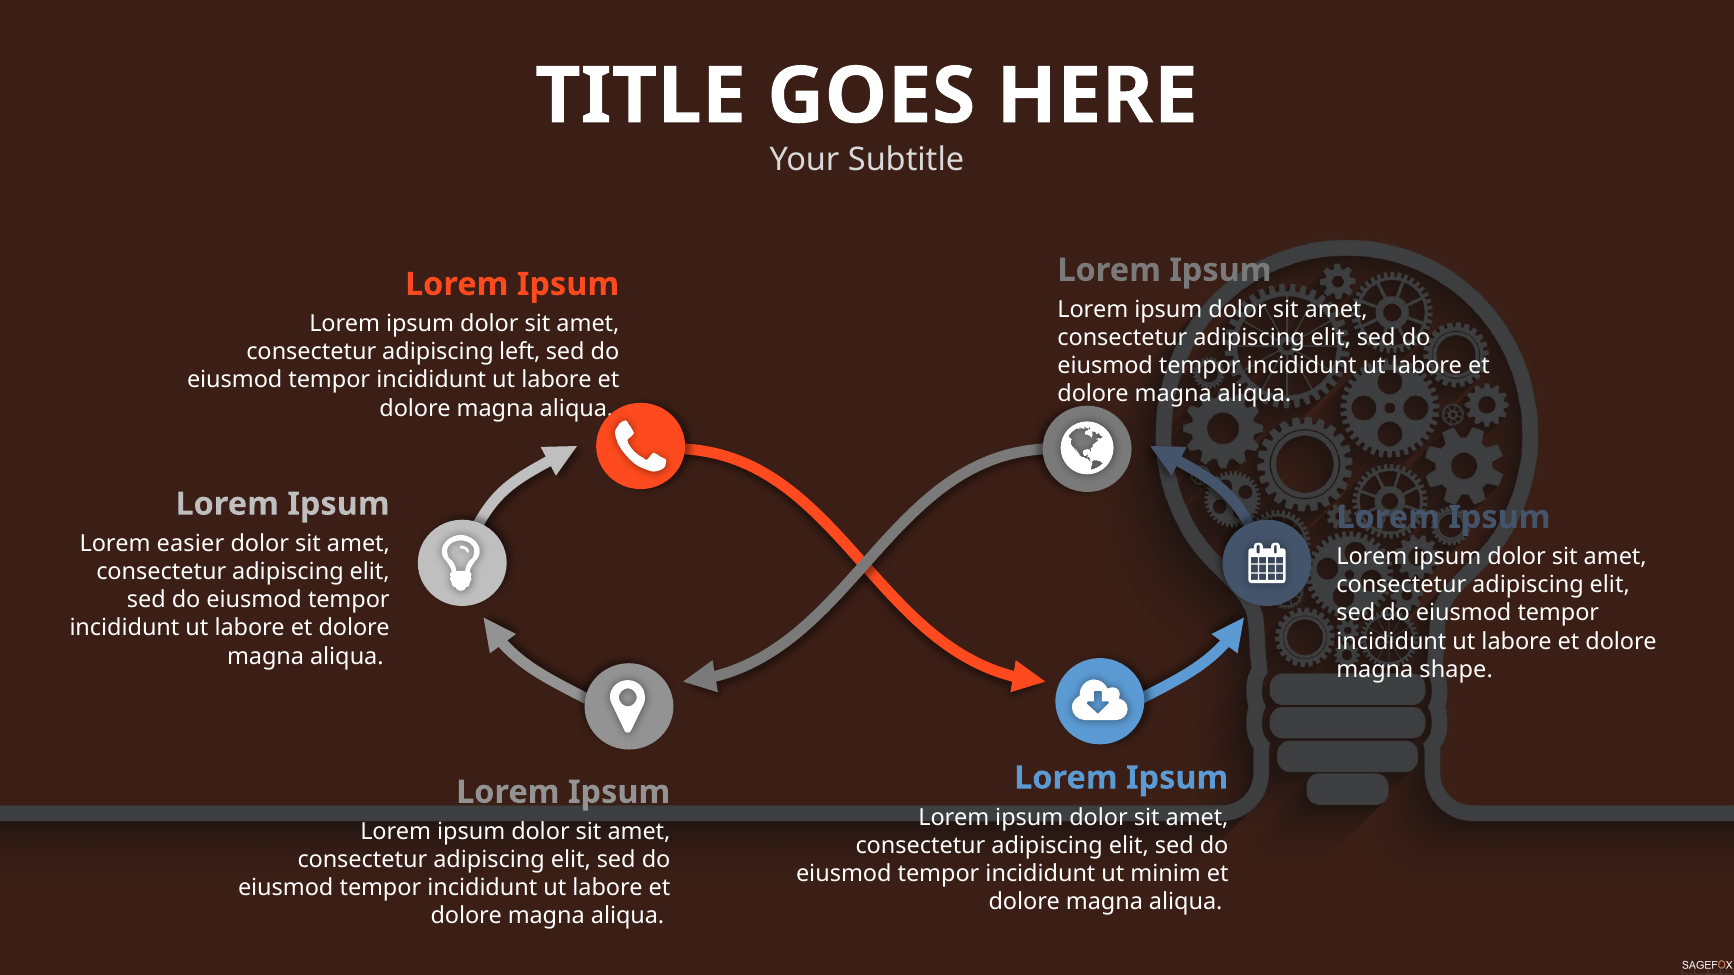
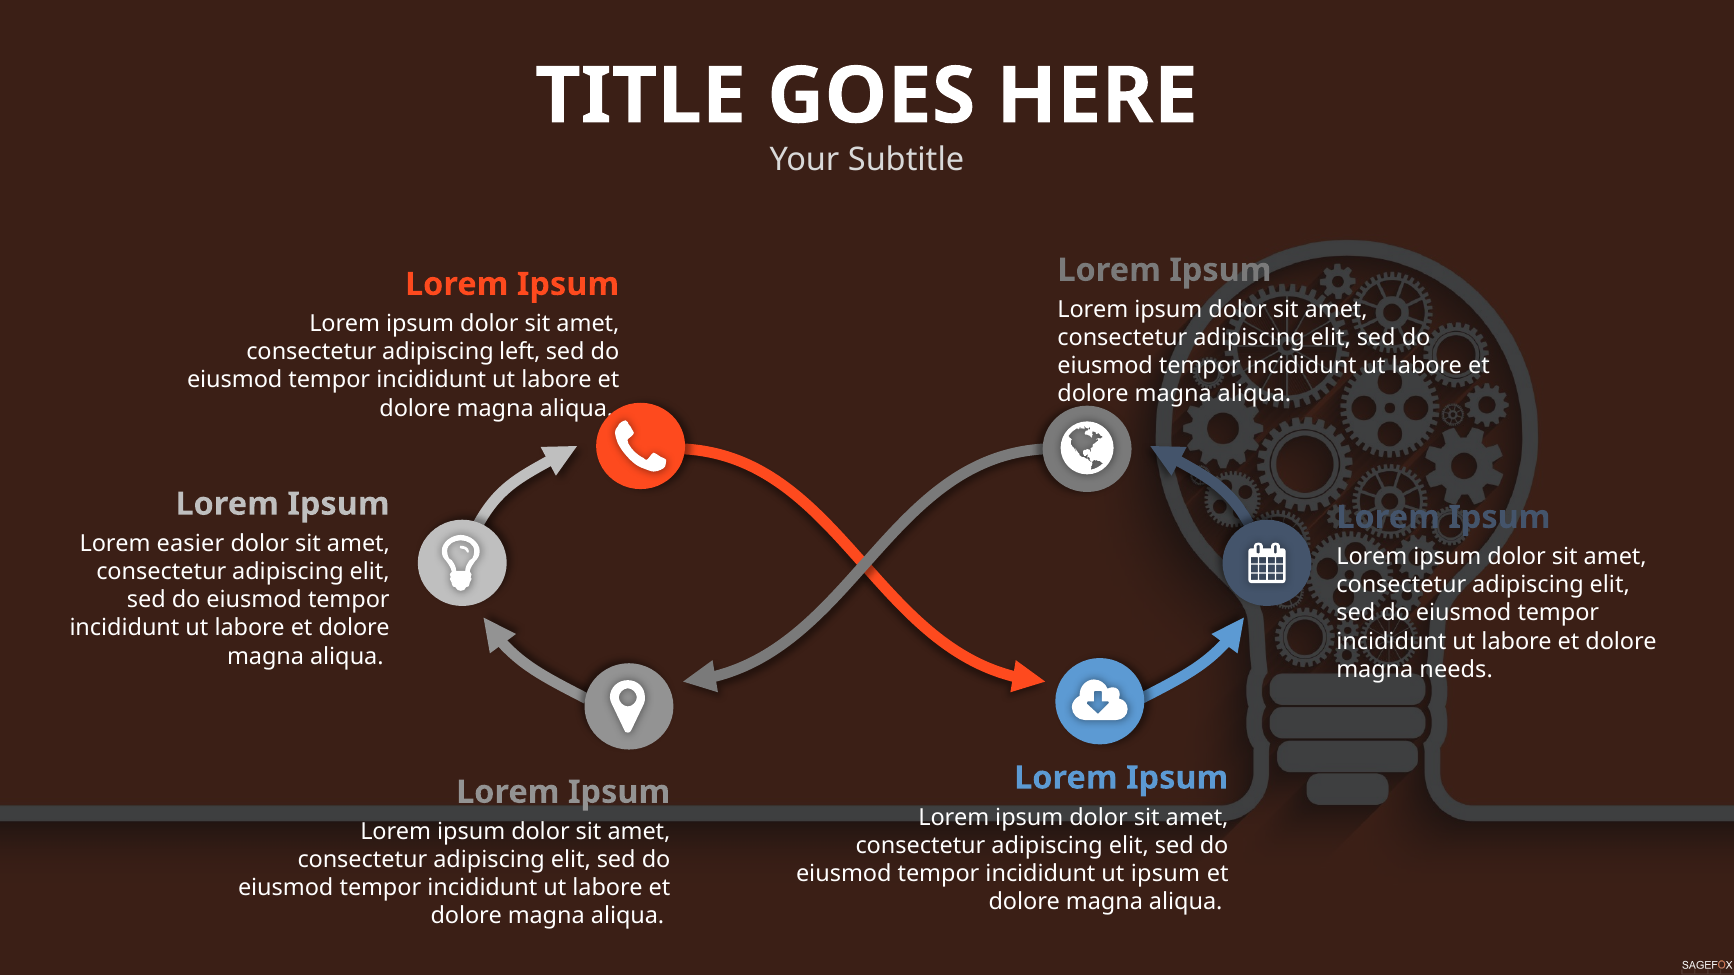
shape: shape -> needs
ut minim: minim -> ipsum
